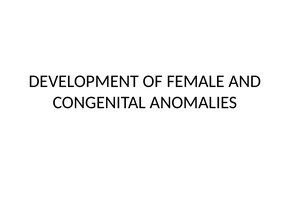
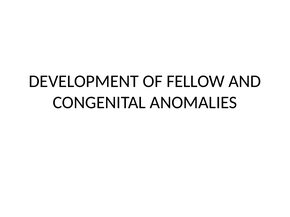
FEMALE: FEMALE -> FELLOW
